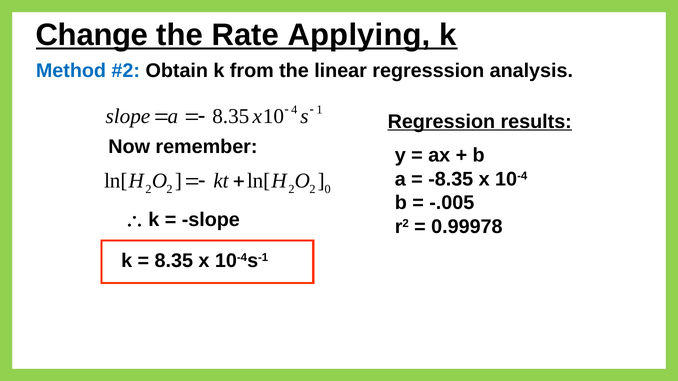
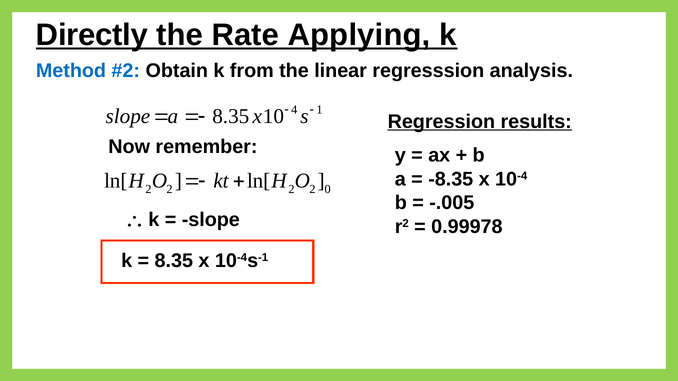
Change: Change -> Directly
